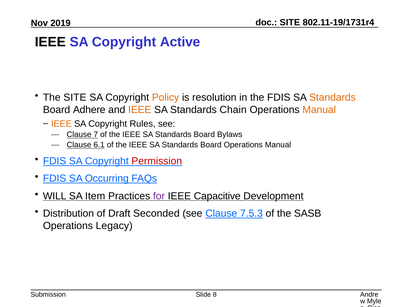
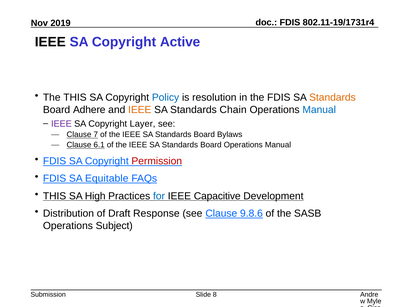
SITE at (290, 22): SITE -> FDIS
The SITE: SITE -> THIS
Policy colour: orange -> blue
Manual at (319, 110) colour: orange -> blue
IEEE at (61, 124) colour: orange -> purple
Rules: Rules -> Layer
Occurring: Occurring -> Equitable
WILL at (55, 196): WILL -> THIS
Item: Item -> High
for colour: purple -> blue
Seconded: Seconded -> Response
7.5.3: 7.5.3 -> 9.8.6
Legacy: Legacy -> Subject
